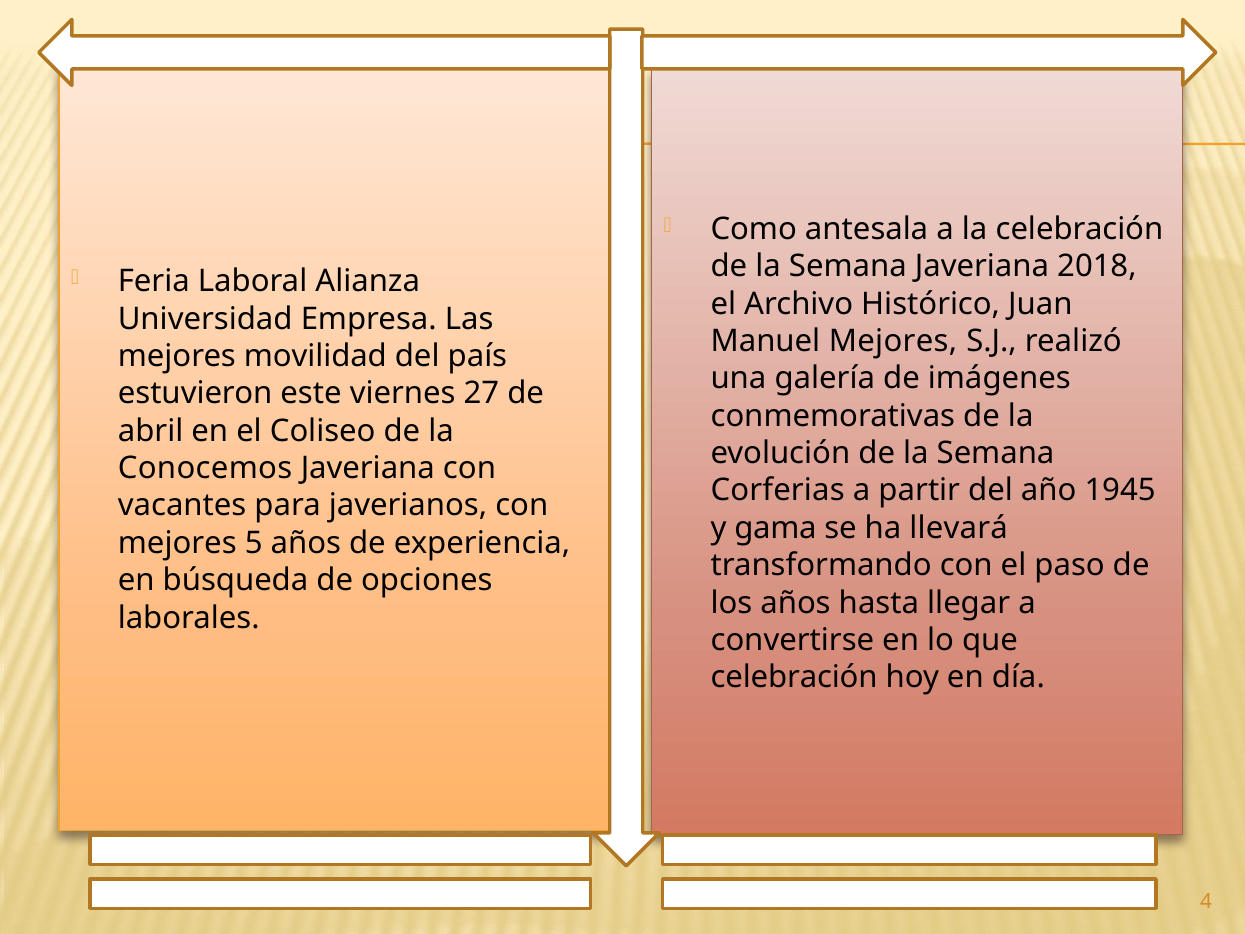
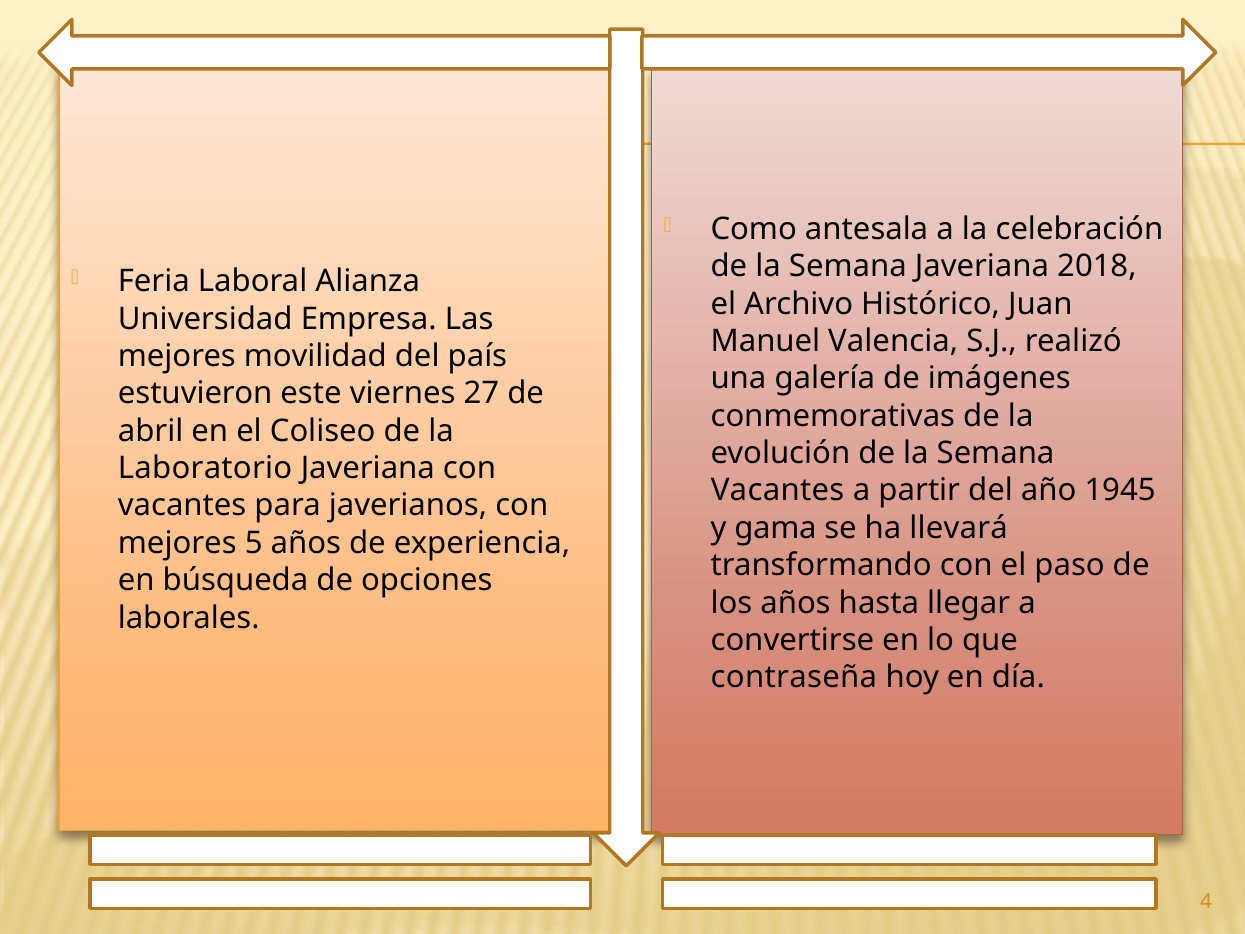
Manuel Mejores: Mejores -> Valencia
Conocemos: Conocemos -> Laboratorio
Corferias at (778, 491): Corferias -> Vacantes
celebración at (794, 677): celebración -> contraseña
